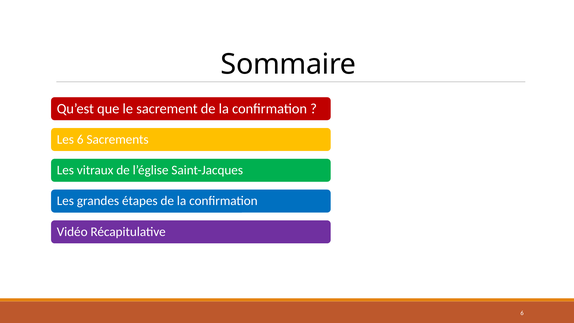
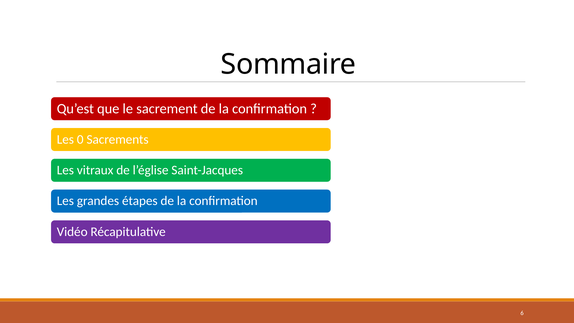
Les 6: 6 -> 0
